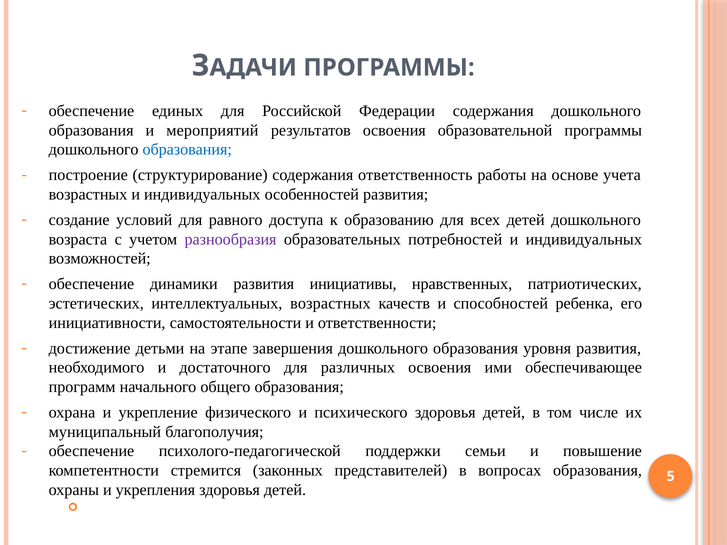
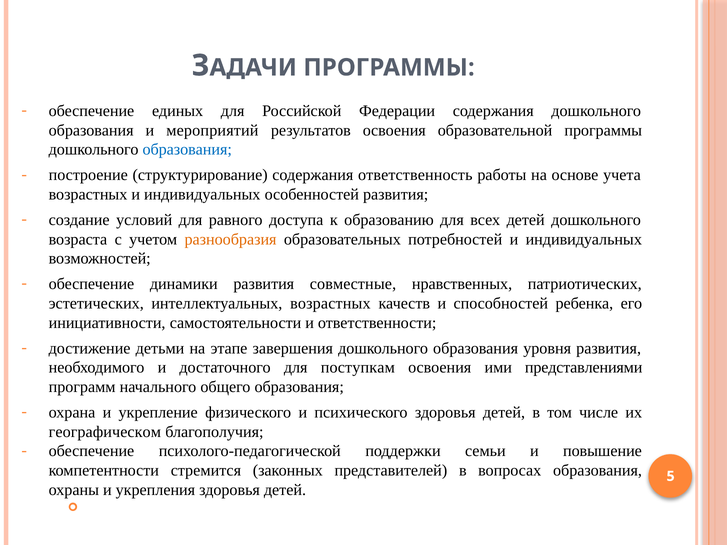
разнообразия colour: purple -> orange
инициативы: инициативы -> совместные
различных: различных -> поступкам
обеспечивающее: обеспечивающее -> представлениями
муниципальный: муниципальный -> географическом
